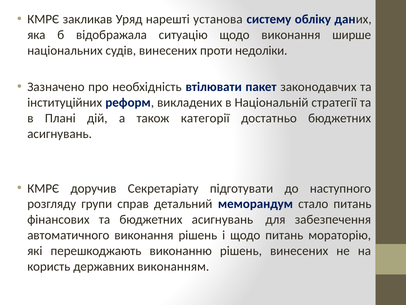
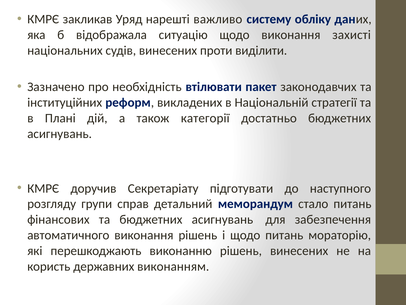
установа: установа -> важливо
ширше: ширше -> захисті
недоліки: недоліки -> виділити
